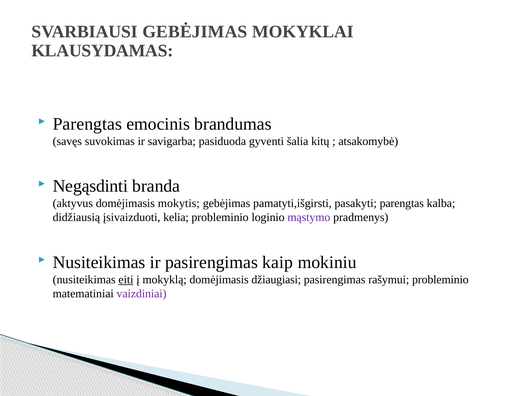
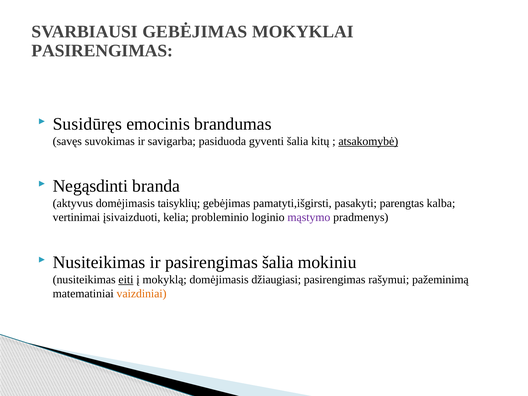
KLAUSYDAMAS at (102, 51): KLAUSYDAMAS -> PASIRENGIMAS
Parengtas at (87, 124): Parengtas -> Susidūręs
atsakomybė underline: none -> present
mokytis: mokytis -> taisyklių
didžiausią: didžiausią -> vertinimai
pasirengimas kaip: kaip -> šalia
rašymui probleminio: probleminio -> pažeminimą
vaizdiniai colour: purple -> orange
